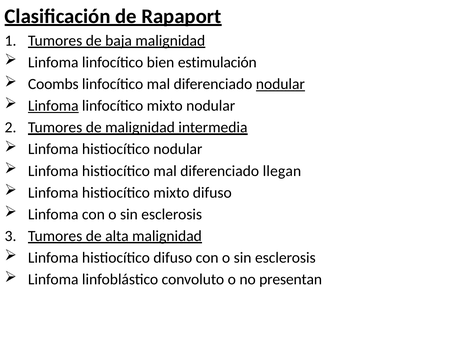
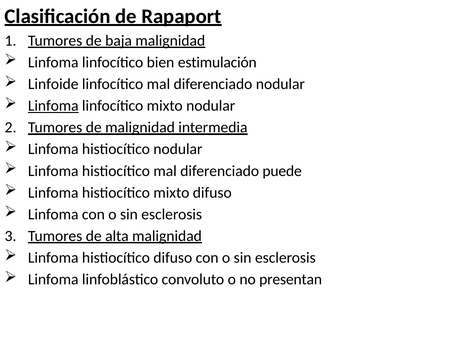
Coombs: Coombs -> Linfoide
nodular at (280, 84) underline: present -> none
llegan: llegan -> puede
